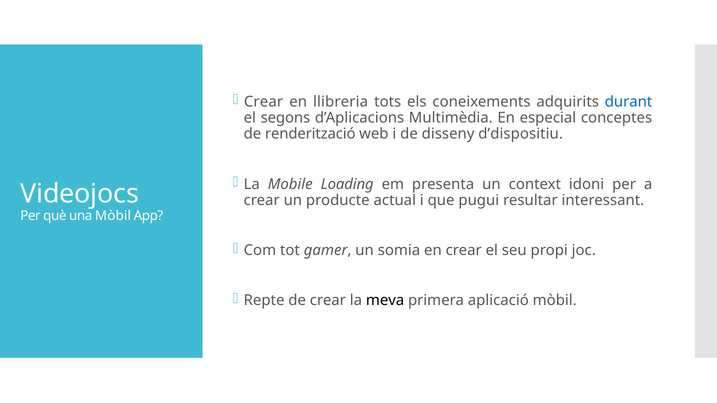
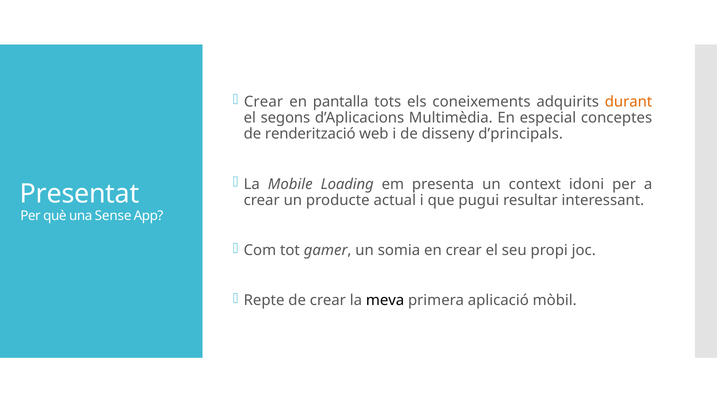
llibreria: llibreria -> pantalla
durant colour: blue -> orange
d’dispositiu: d’dispositiu -> d’principals
Videojocs: Videojocs -> Presentat
una Mòbil: Mòbil -> Sense
